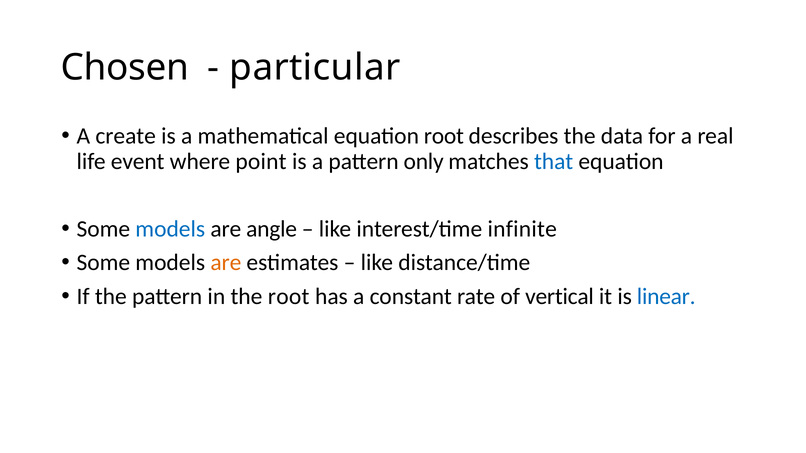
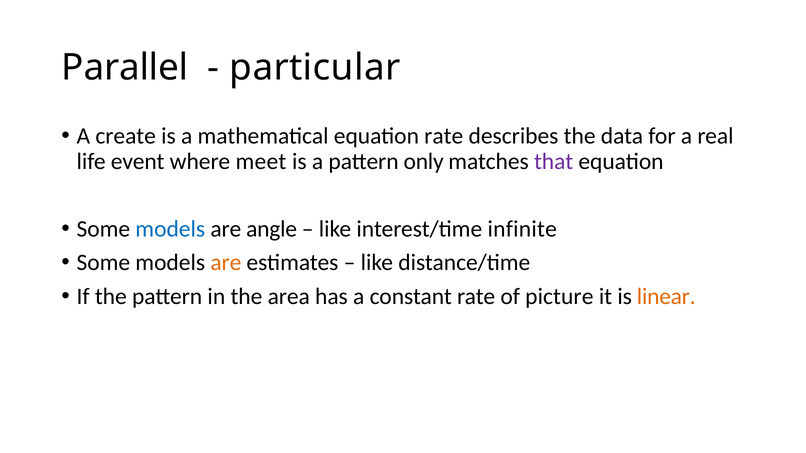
Chosen: Chosen -> Parallel
equation root: root -> rate
point: point -> meet
that colour: blue -> purple
the root: root -> area
vertical: vertical -> picture
linear colour: blue -> orange
